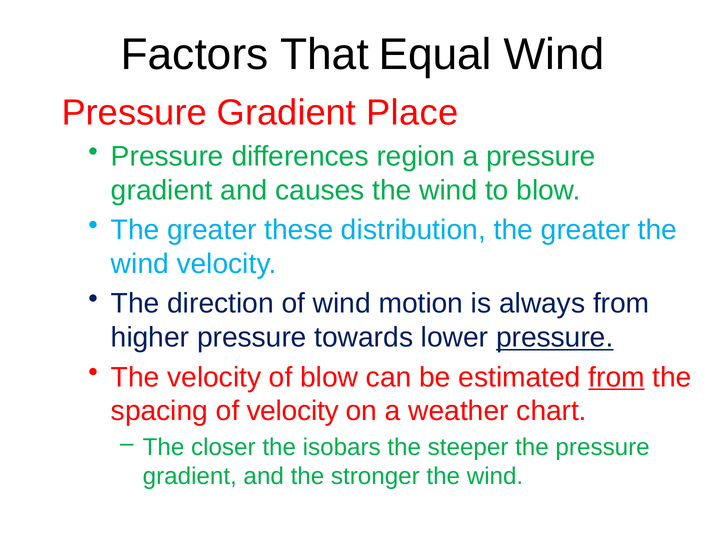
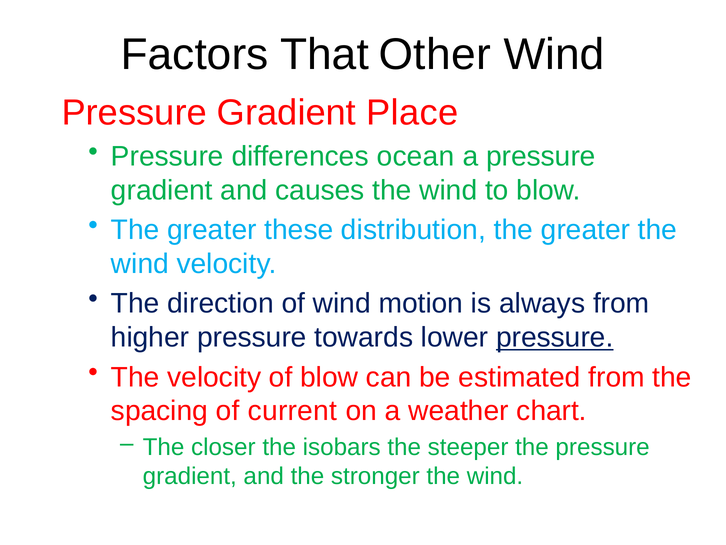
Equal: Equal -> Other
region: region -> ocean
from at (617, 377) underline: present -> none
of velocity: velocity -> current
